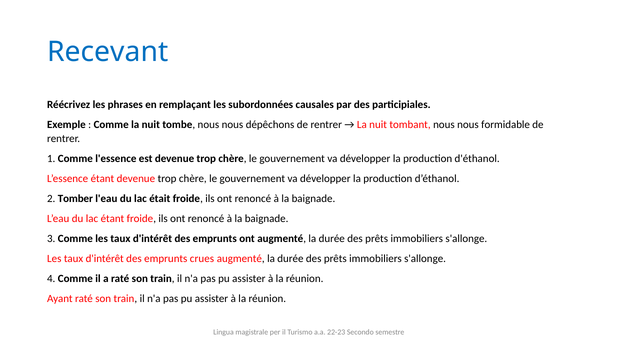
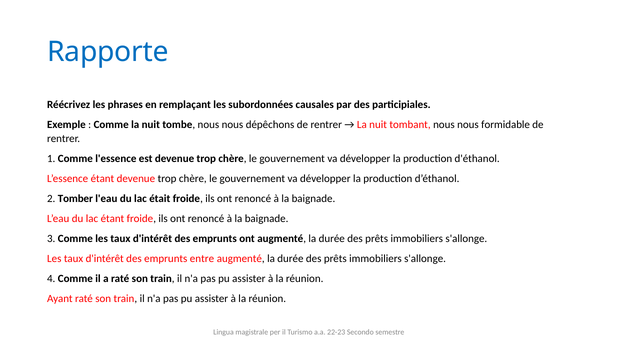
Recevant: Recevant -> Rapporte
crues: crues -> entre
